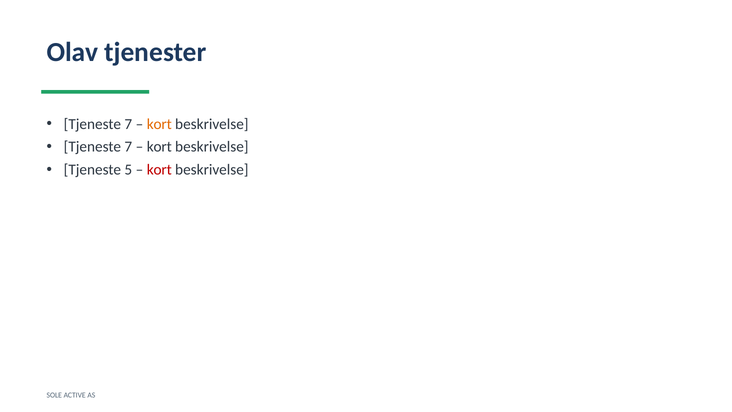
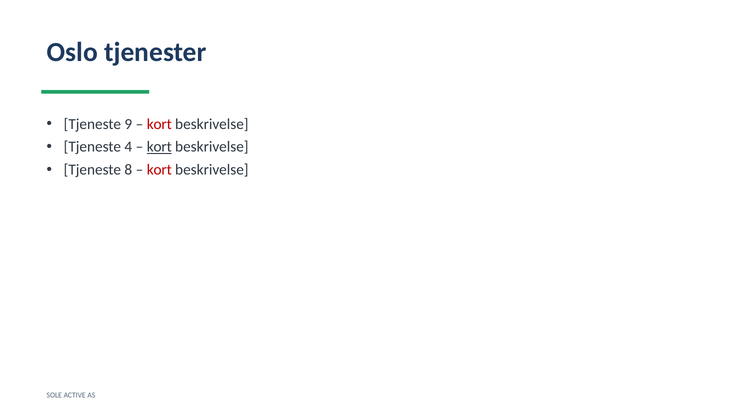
Olav: Olav -> Oslo
7 at (128, 124): 7 -> 9
kort at (159, 124) colour: orange -> red
7 at (128, 147): 7 -> 4
kort at (159, 147) underline: none -> present
5: 5 -> 8
